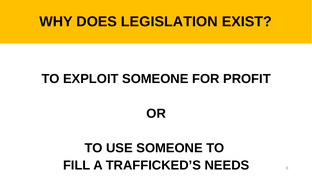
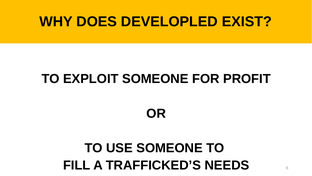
LEGISLATION: LEGISLATION -> DEVELOPLED
